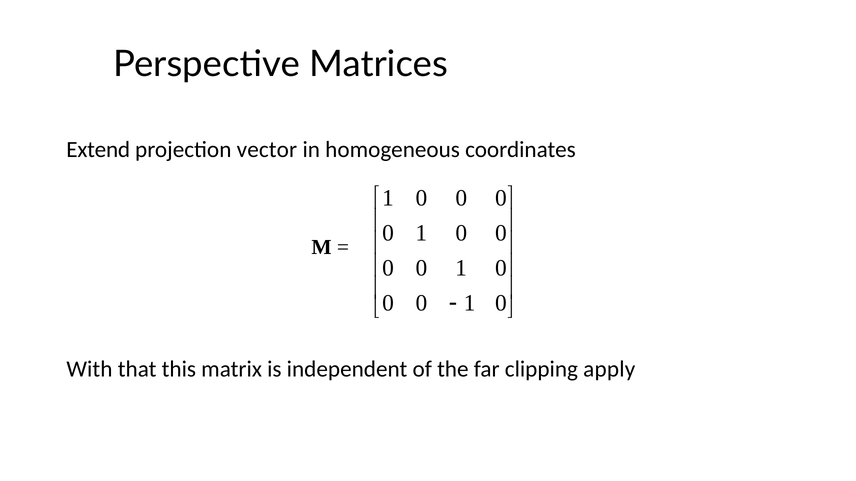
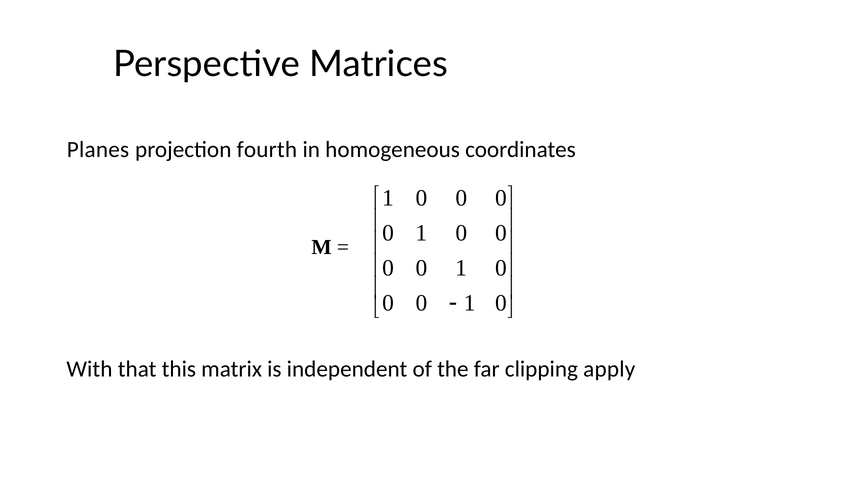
Extend: Extend -> Planes
vector: vector -> fourth
